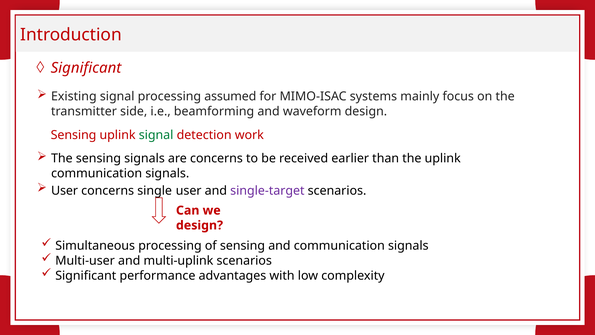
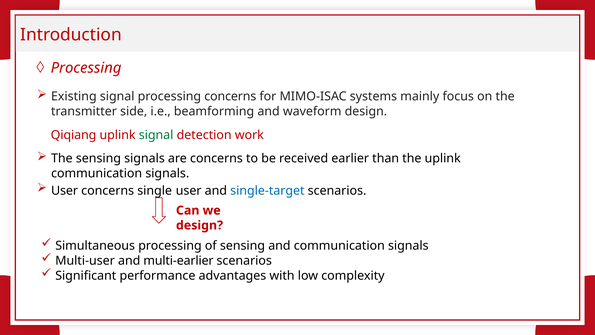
Significant at (86, 68): Significant -> Processing
processing assumed: assumed -> concerns
Sensing at (74, 135): Sensing -> Qiqiang
single-target colour: purple -> blue
multi-uplink: multi-uplink -> multi-earlier
